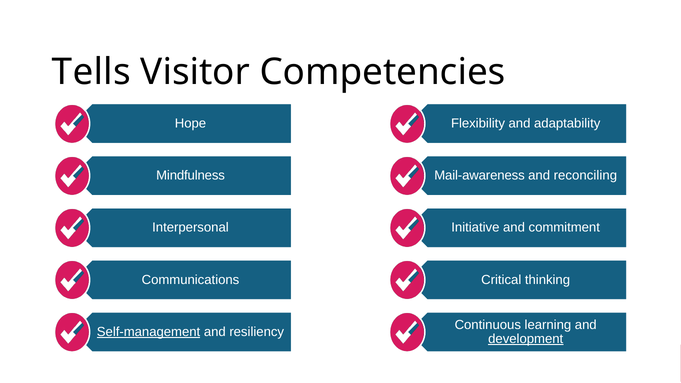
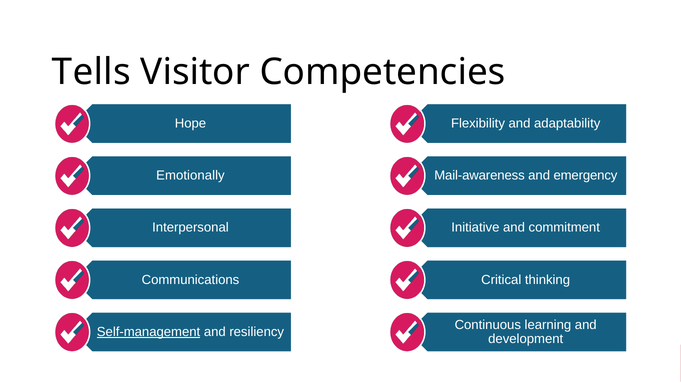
Mindfulness: Mindfulness -> Emotionally
reconciling: reconciling -> emergency
development underline: present -> none
